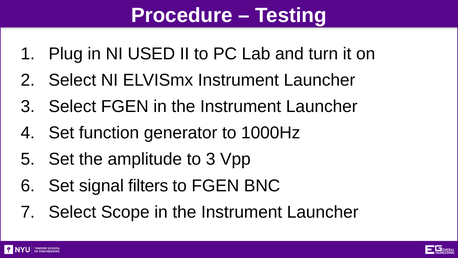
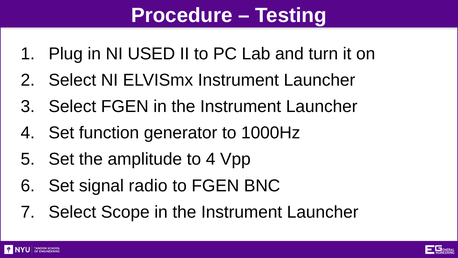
to 3: 3 -> 4
filters: filters -> radio
